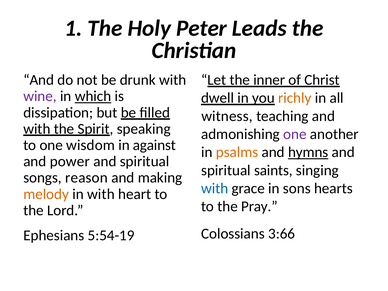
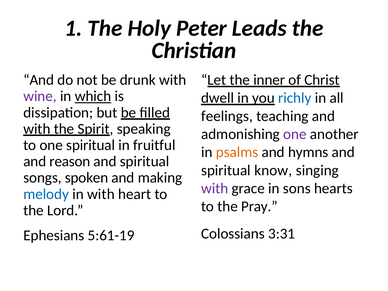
richly colour: orange -> blue
witness: witness -> feelings
one wisdom: wisdom -> spiritual
against: against -> fruitful
hymns underline: present -> none
power: power -> reason
saints: saints -> know
reason: reason -> spoken
with at (215, 188) colour: blue -> purple
melody colour: orange -> blue
3:66: 3:66 -> 3:31
5:54-19: 5:54-19 -> 5:61-19
